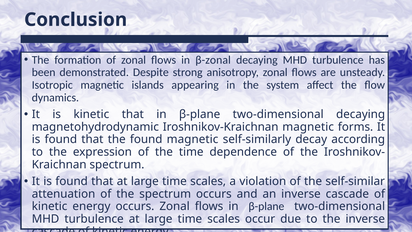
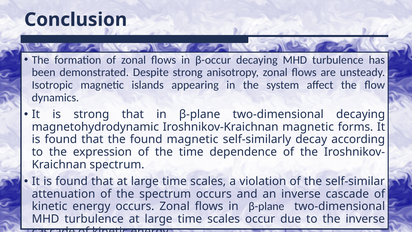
β-zonal: β-zonal -> β-occur
is kinetic: kinetic -> strong
